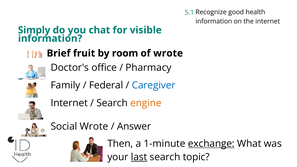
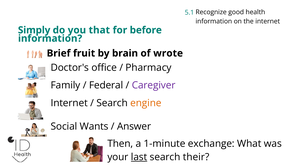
chat: chat -> that
visible: visible -> before
room: room -> brain
Caregiver colour: blue -> purple
Social Wrote: Wrote -> Wants
exchange underline: present -> none
topic: topic -> their
